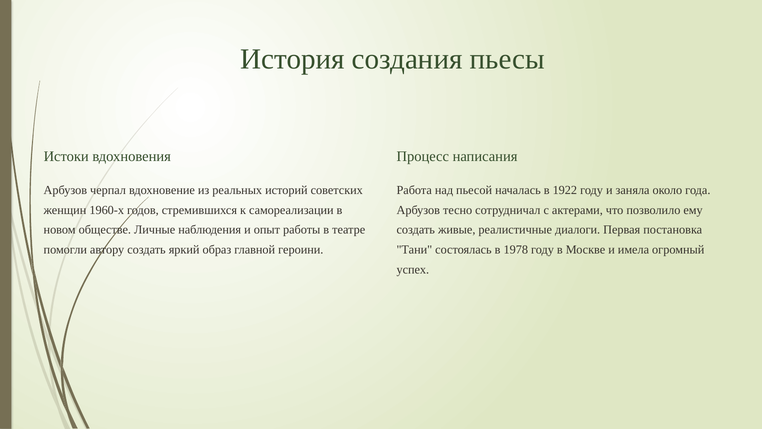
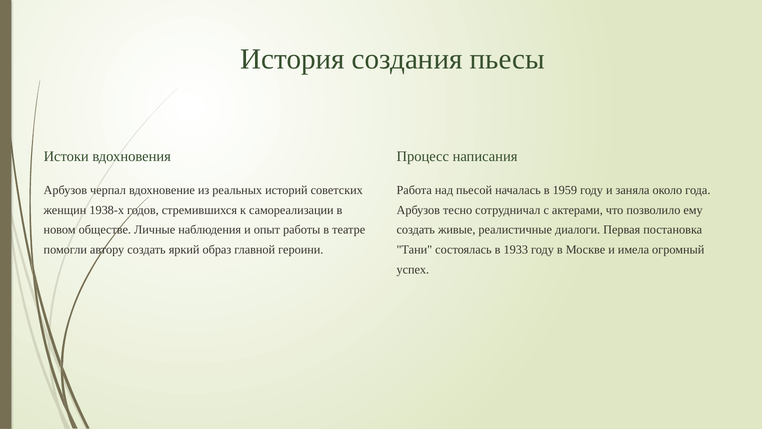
1922: 1922 -> 1959
1960-х: 1960-х -> 1938-х
1978: 1978 -> 1933
